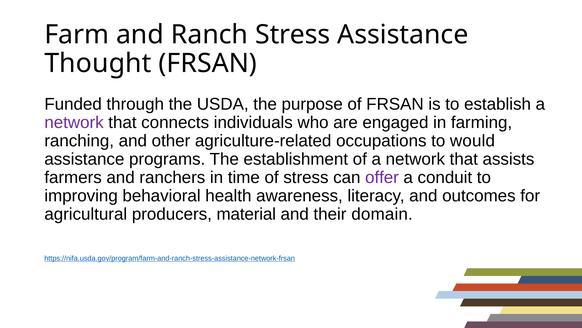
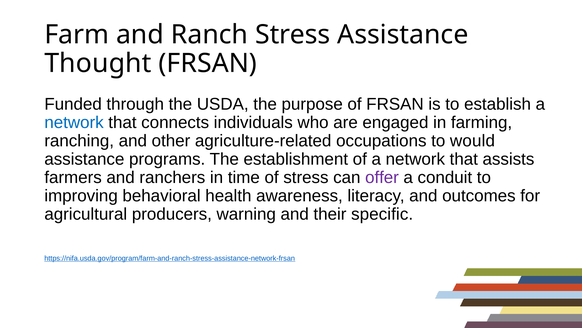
network at (74, 122) colour: purple -> blue
material: material -> warning
domain: domain -> specific
